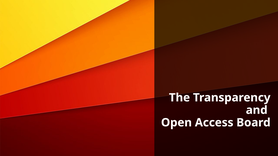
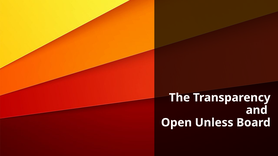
Access: Access -> Unless
